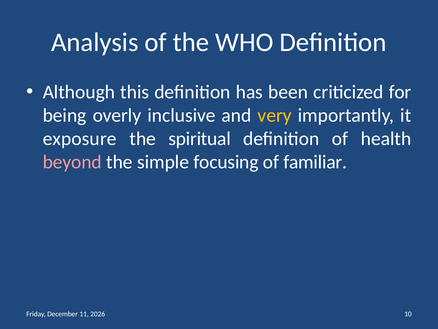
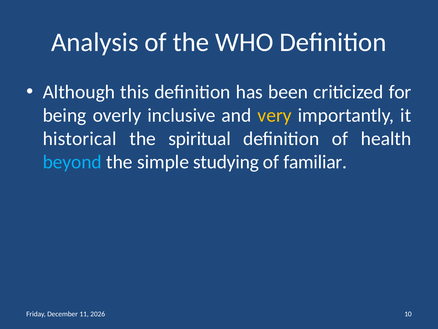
exposure: exposure -> historical
beyond colour: pink -> light blue
focusing: focusing -> studying
